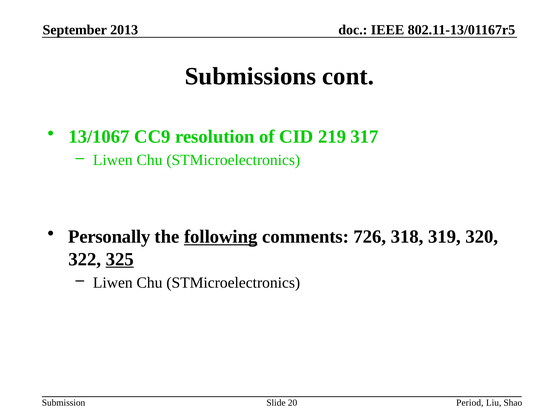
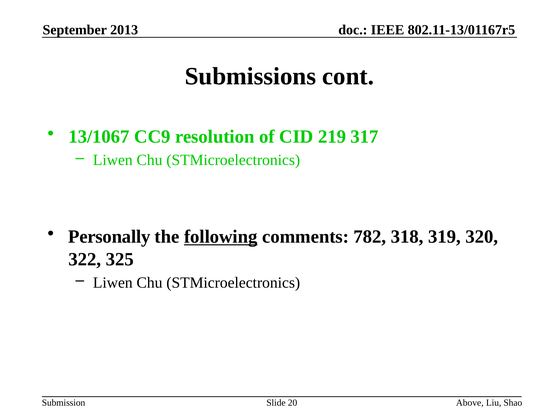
726: 726 -> 782
325 underline: present -> none
Period: Period -> Above
